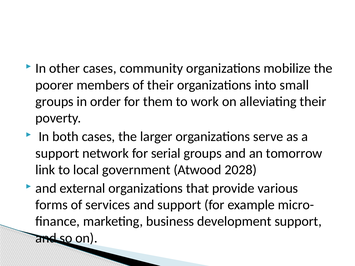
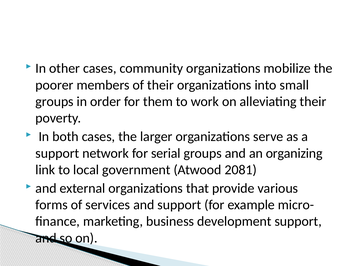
tomorrow: tomorrow -> organizing
2028: 2028 -> 2081
